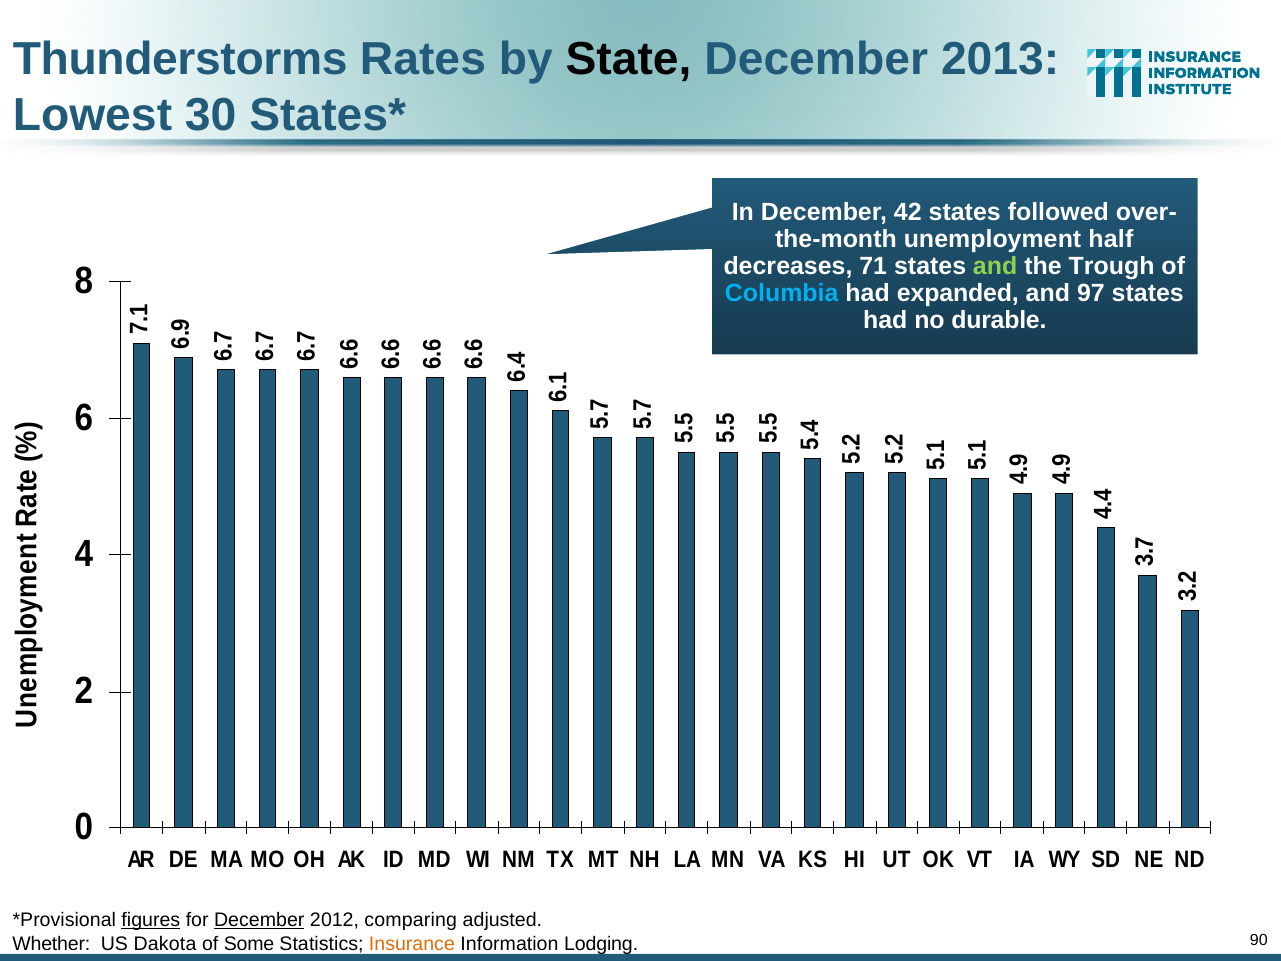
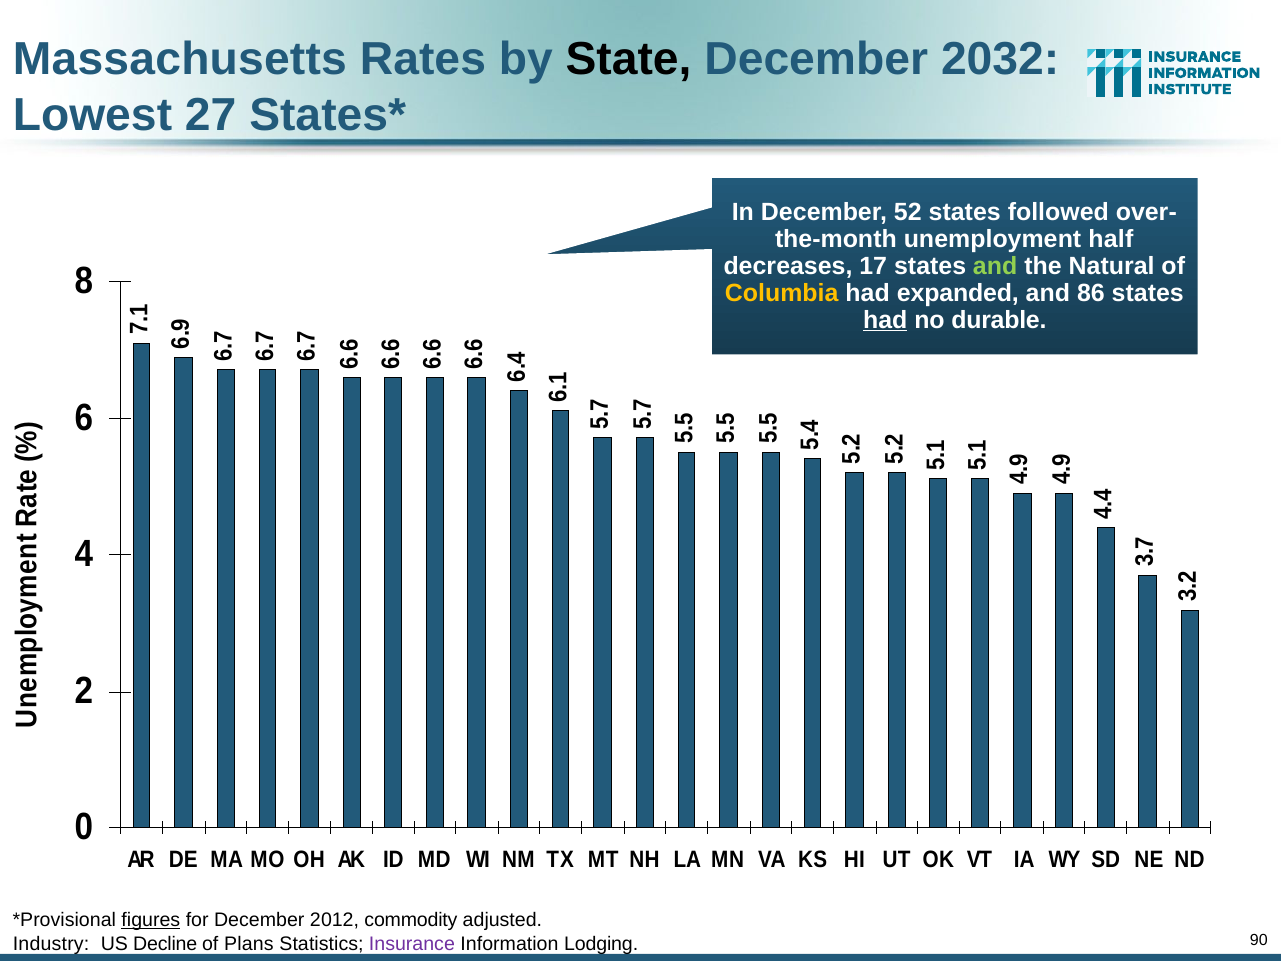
Thunderstorms: Thunderstorms -> Massachusetts
2013: 2013 -> 2032
30: 30 -> 27
42: 42 -> 52
71: 71 -> 17
Trough: Trough -> Natural
Columbia colour: light blue -> yellow
97: 97 -> 86
had at (885, 320) underline: none -> present
December at (259, 920) underline: present -> none
comparing: comparing -> commodity
Whether: Whether -> Industry
Dakota: Dakota -> Decline
Some: Some -> Plans
Insurance colour: orange -> purple
